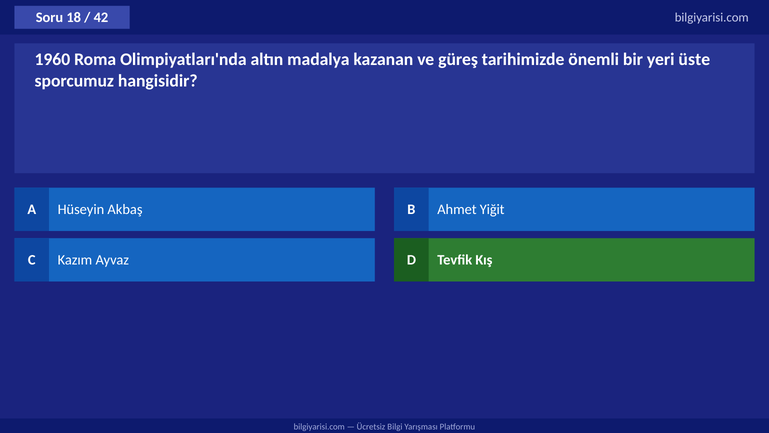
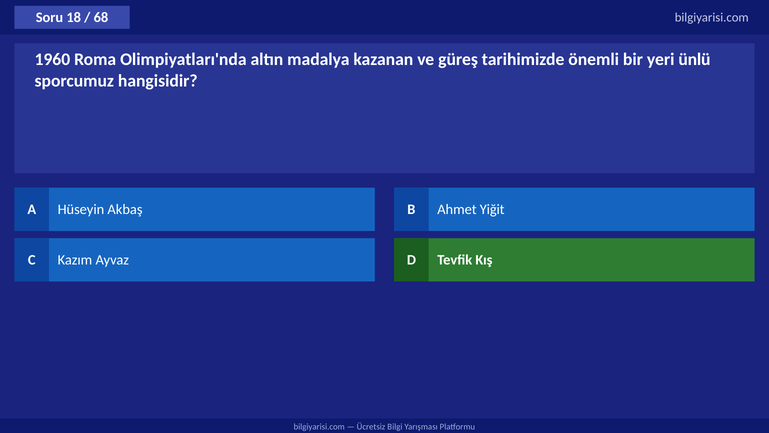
42: 42 -> 68
üste: üste -> ünlü
